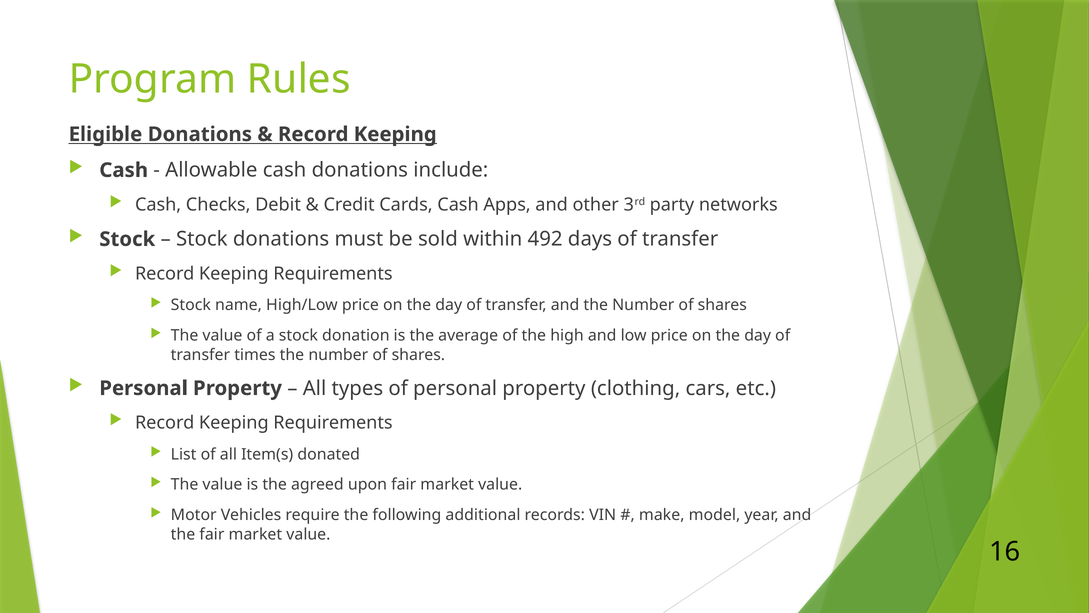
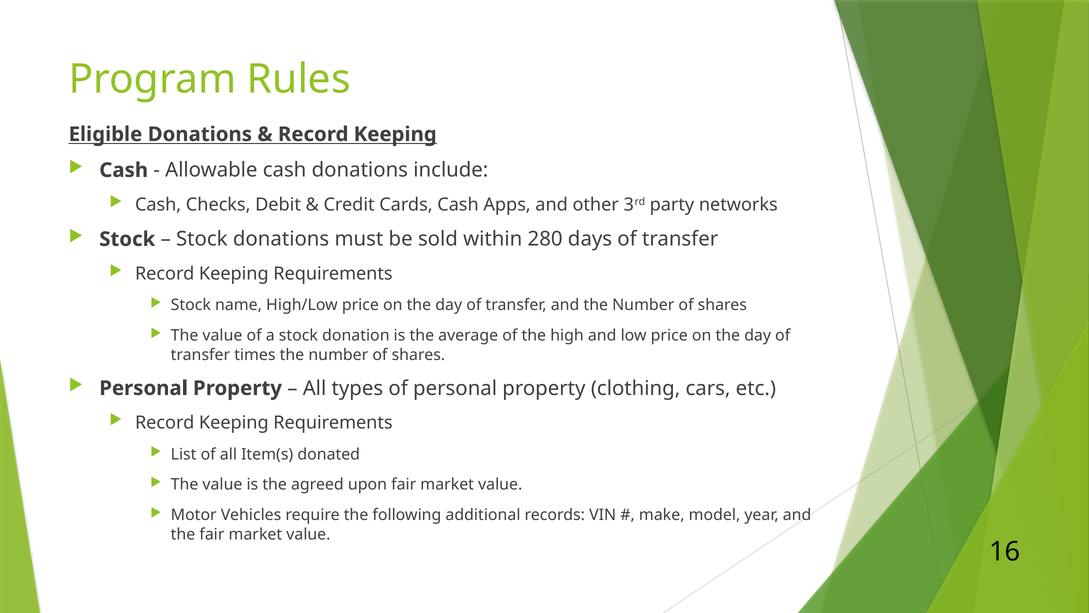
492: 492 -> 280
